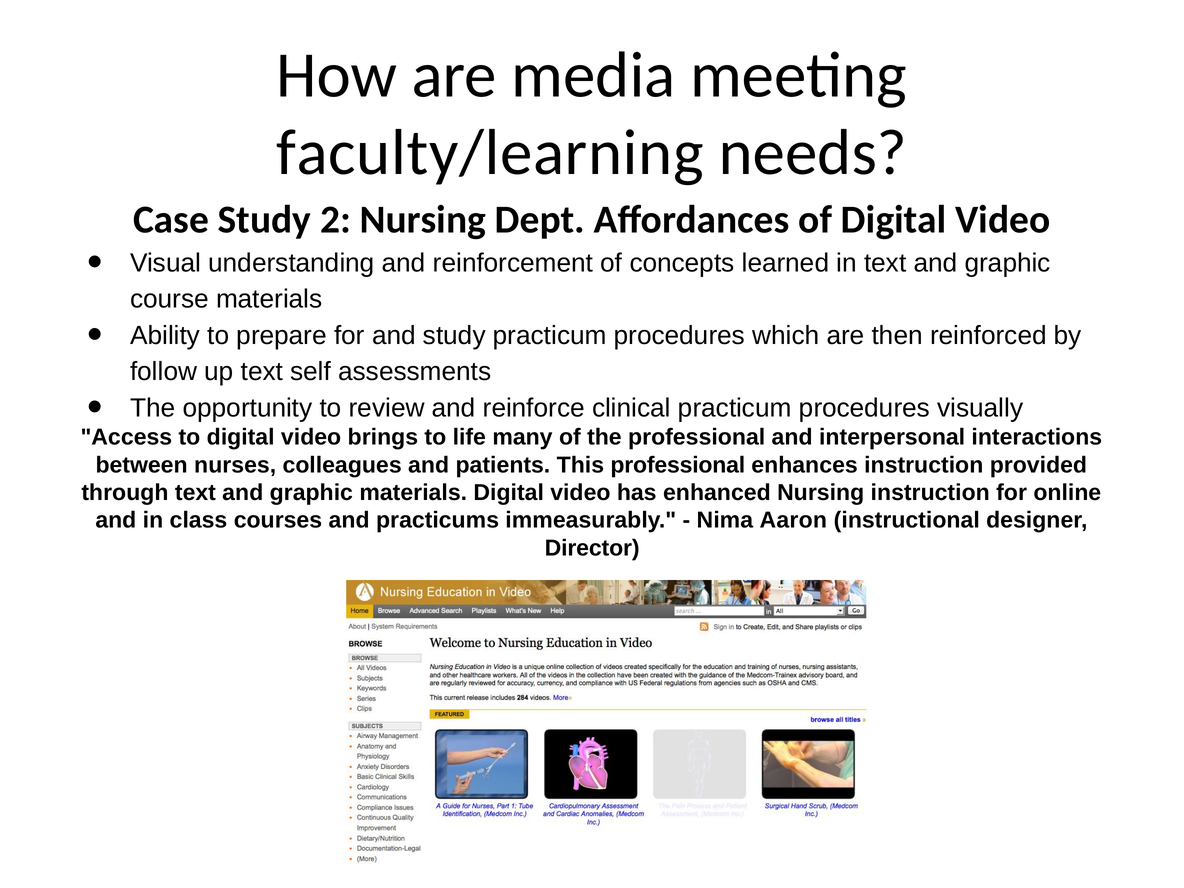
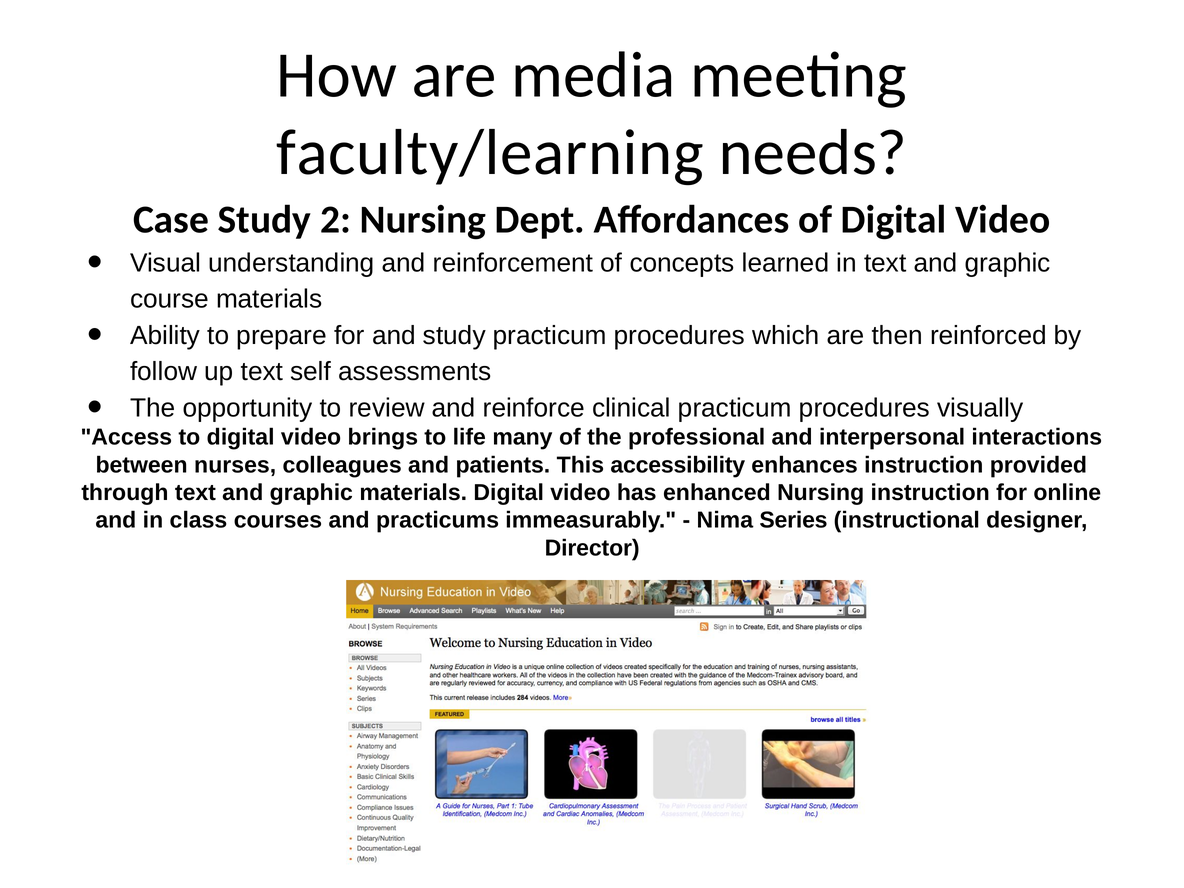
This professional: professional -> accessibility
Aaron: Aaron -> Series
